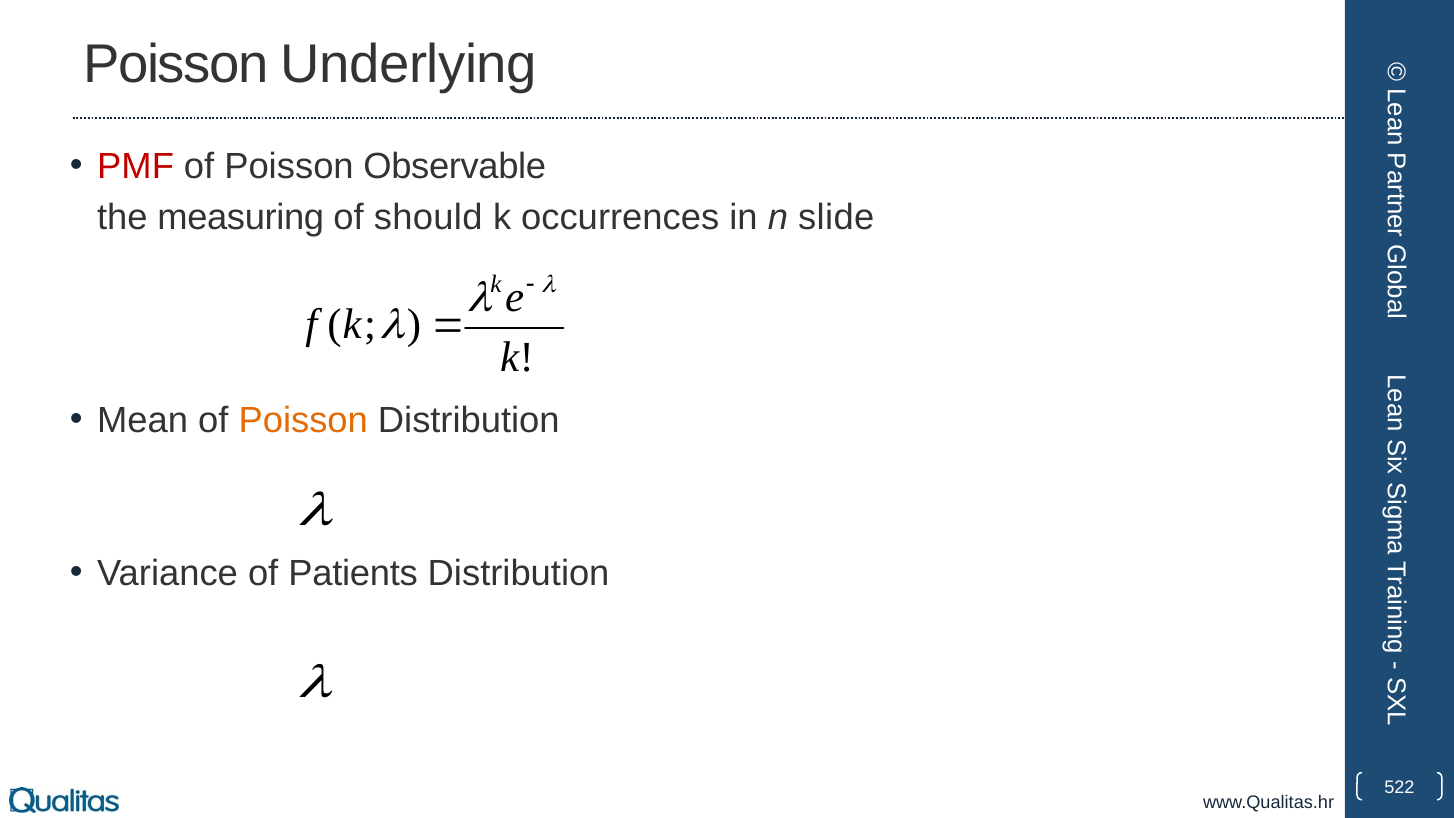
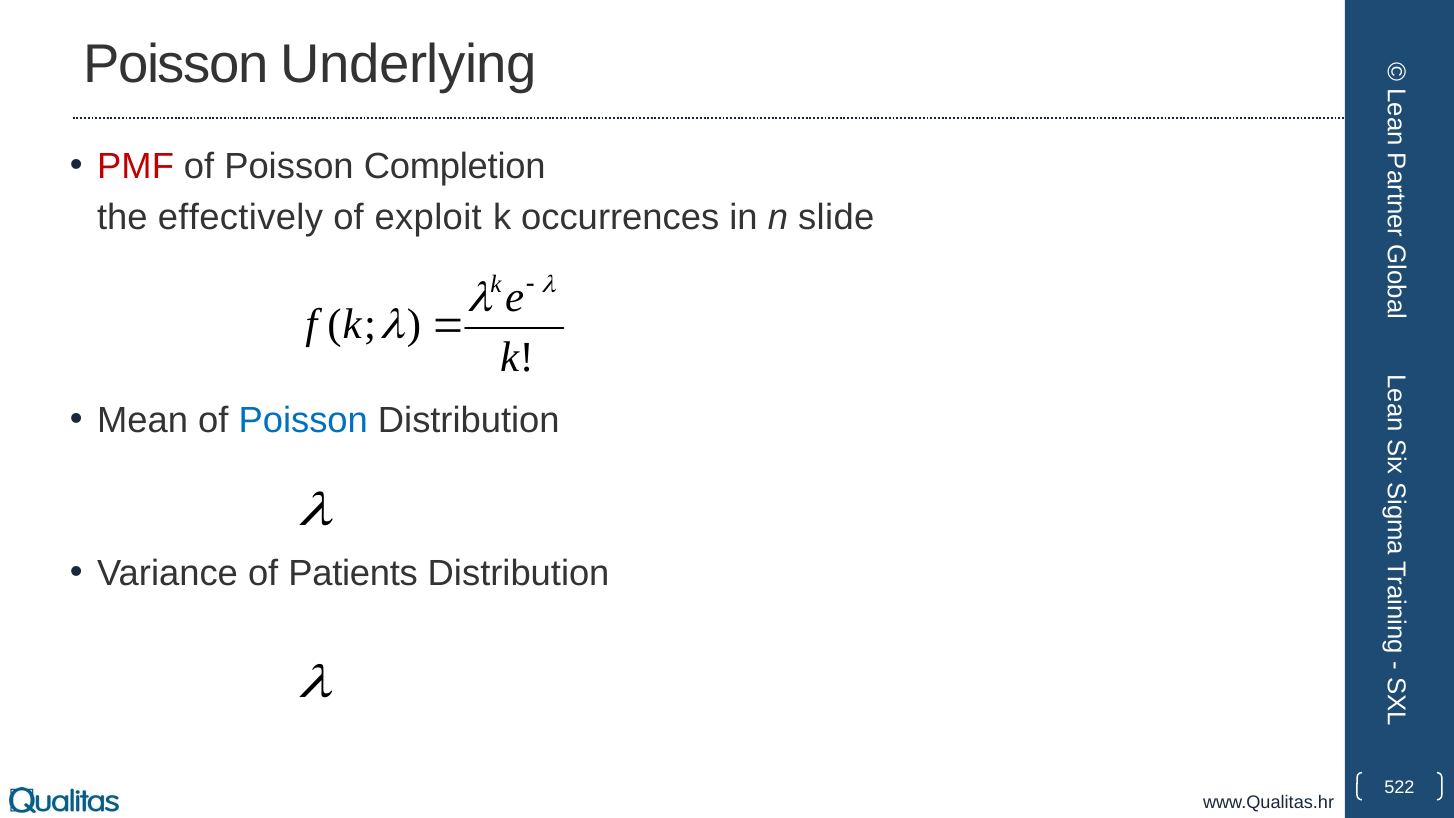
Observable: Observable -> Completion
measuring: measuring -> effectively
should: should -> exploit
Poisson at (303, 421) colour: orange -> blue
